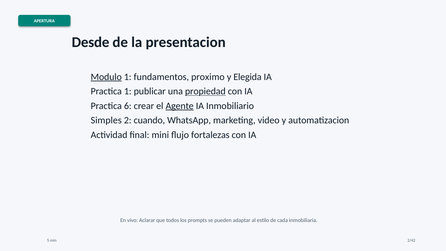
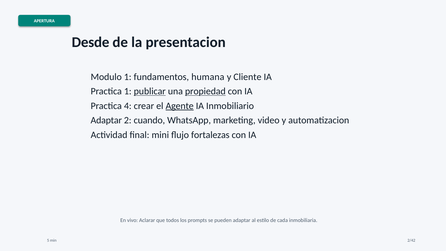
Modulo underline: present -> none
proximo: proximo -> humana
Elegida: Elegida -> Cliente
publicar underline: none -> present
6: 6 -> 4
Simples at (106, 120): Simples -> Adaptar
